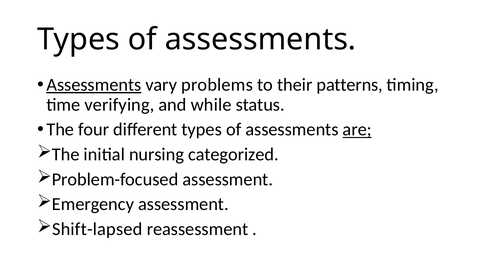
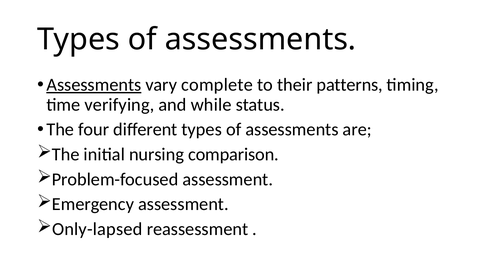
problems: problems -> complete
are underline: present -> none
categorized: categorized -> comparison
Shift-lapsed: Shift-lapsed -> Only-lapsed
